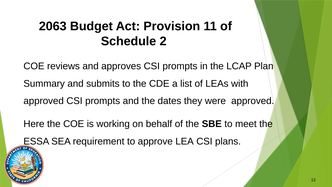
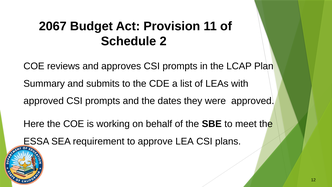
2063: 2063 -> 2067
